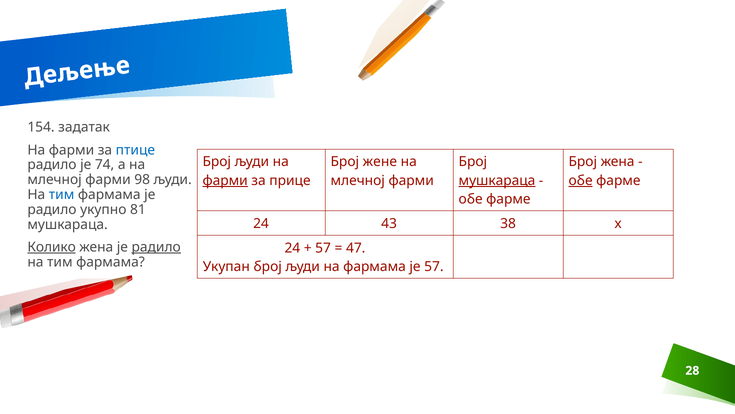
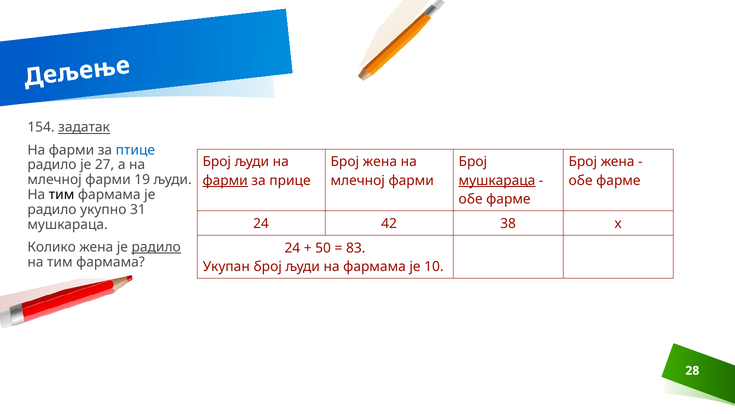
задатак underline: none -> present
жене at (380, 162): жене -> жена
74: 74 -> 27
98: 98 -> 19
обе at (581, 180) underline: present -> none
тим at (62, 194) colour: blue -> black
81: 81 -> 31
43: 43 -> 42
Колико underline: present -> none
57 at (323, 248): 57 -> 50
47: 47 -> 83
је 57: 57 -> 10
